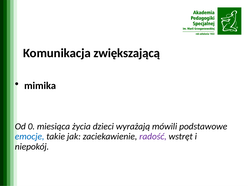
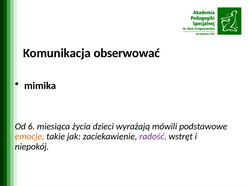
zwiększającą: zwiększającą -> obserwować
0: 0 -> 6
emocje colour: blue -> orange
